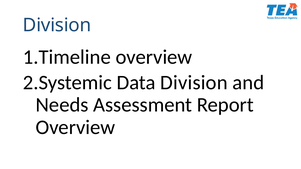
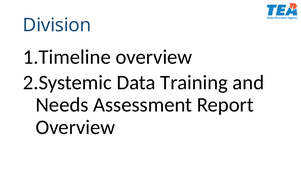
Data Division: Division -> Training
